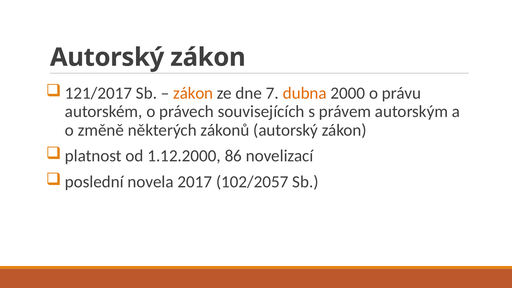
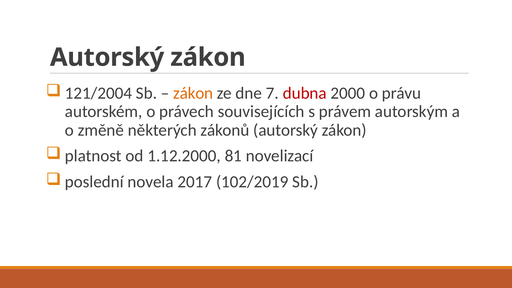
121/2017: 121/2017 -> 121/2004
dubna colour: orange -> red
86: 86 -> 81
102/2057: 102/2057 -> 102/2019
